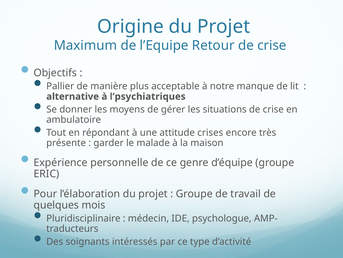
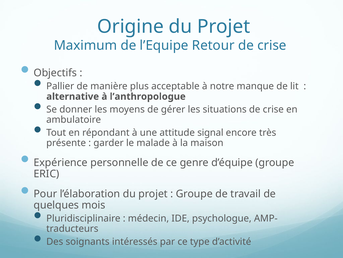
l’psychiatriques: l’psychiatriques -> l’anthropologue
crises: crises -> signal
